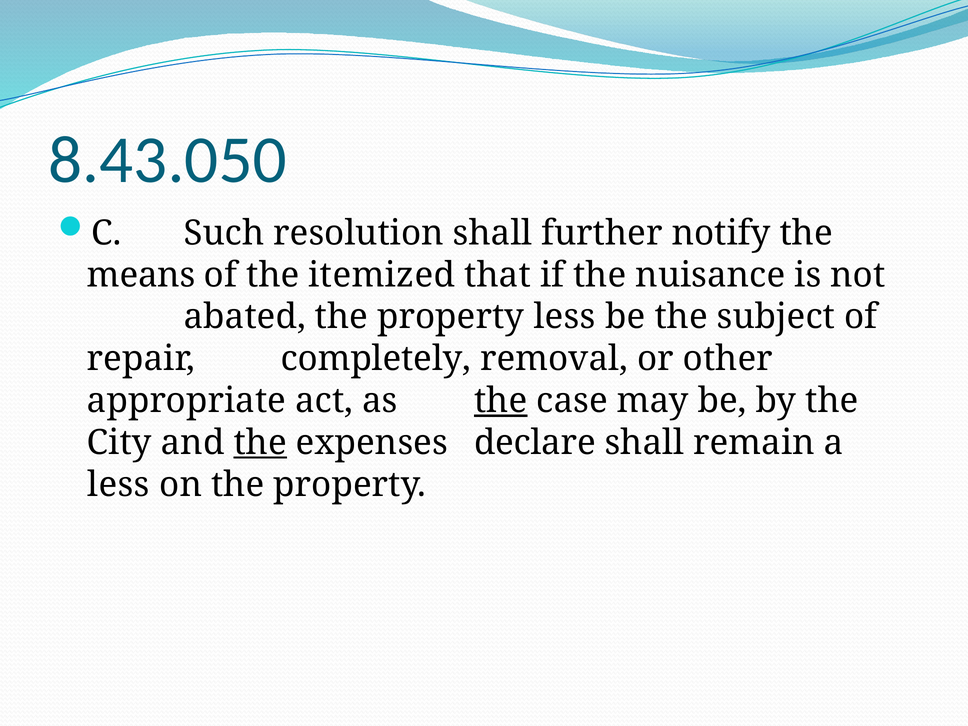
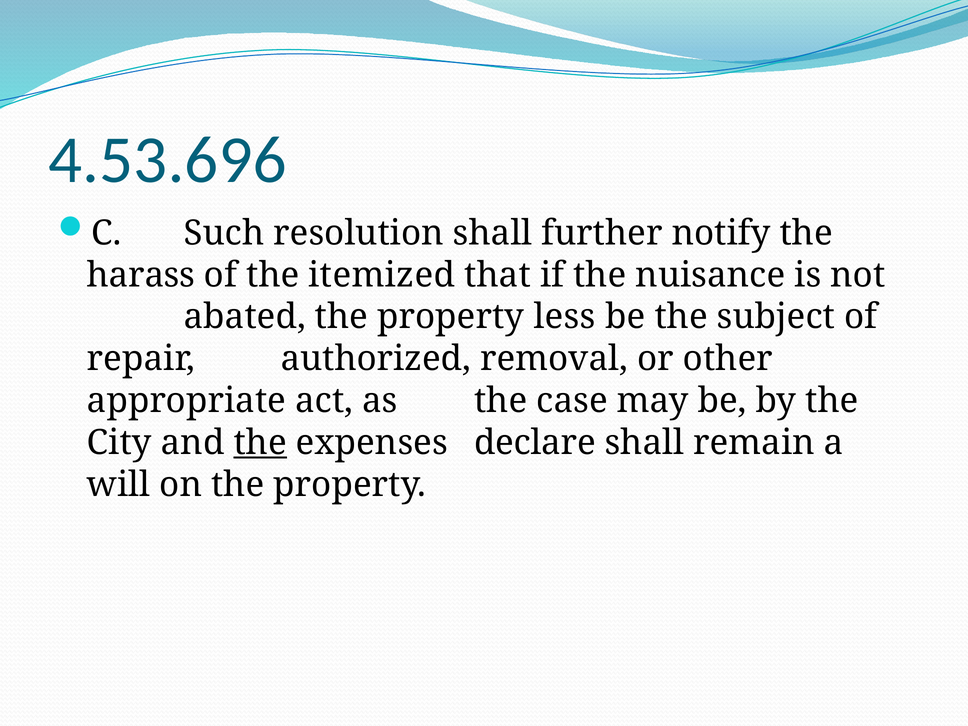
8.43.050: 8.43.050 -> 4.53.696
means: means -> harass
completely: completely -> authorized
the at (501, 401) underline: present -> none
less at (118, 485): less -> will
